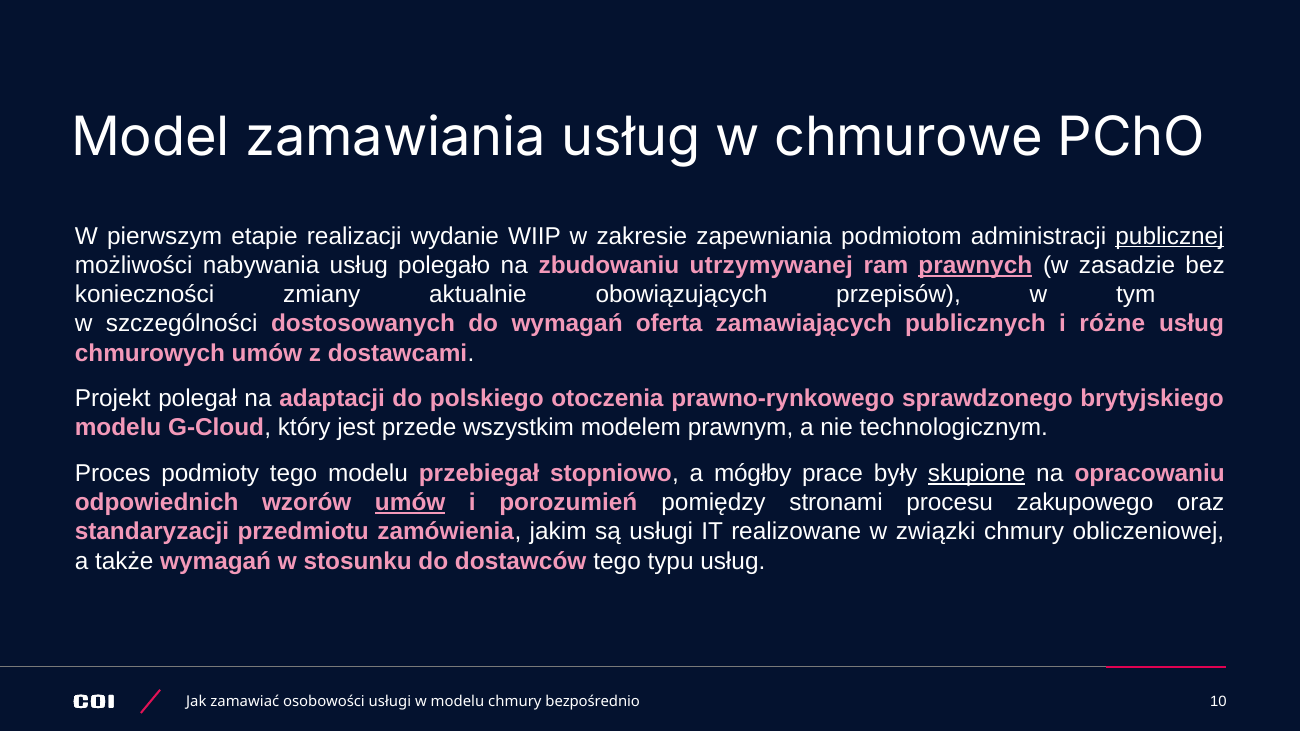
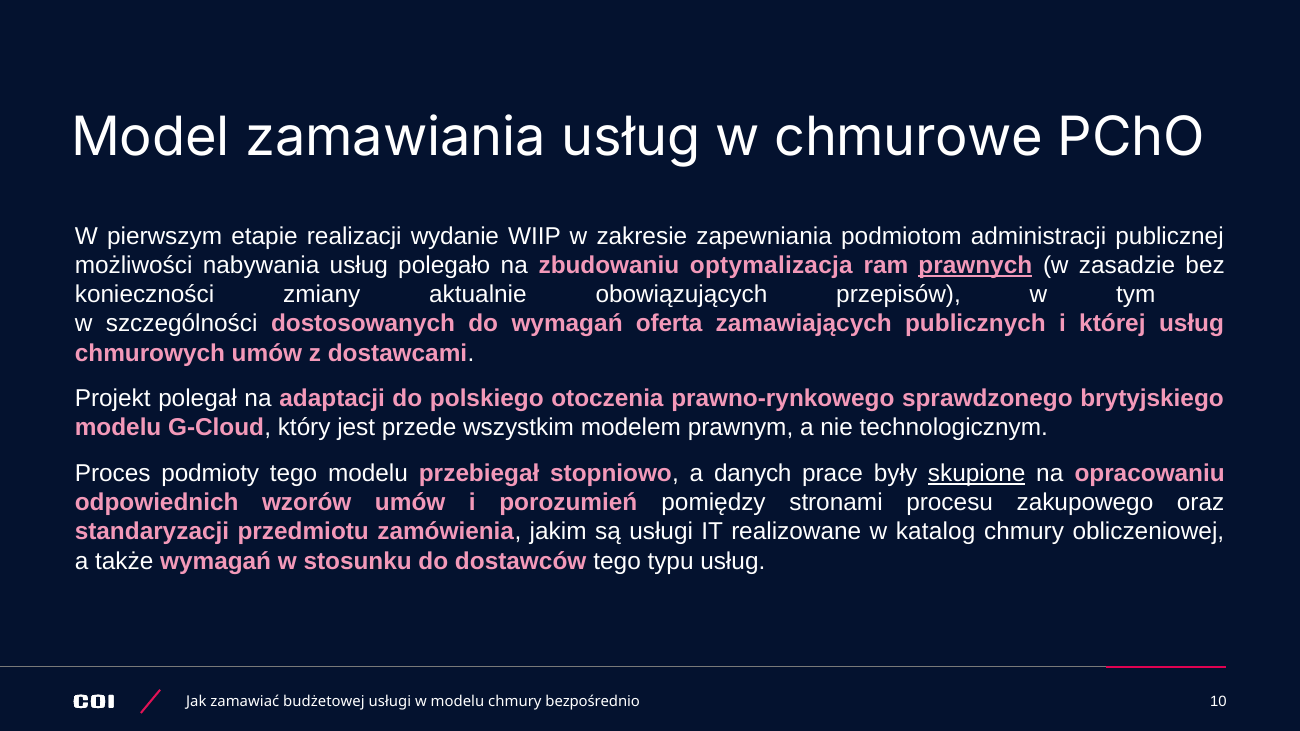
publicznej underline: present -> none
utrzymywanej: utrzymywanej -> optymalizacja
różne: różne -> której
mógłby: mógłby -> danych
umów at (410, 503) underline: present -> none
związki: związki -> katalog
osobowości: osobowości -> budżetowej
